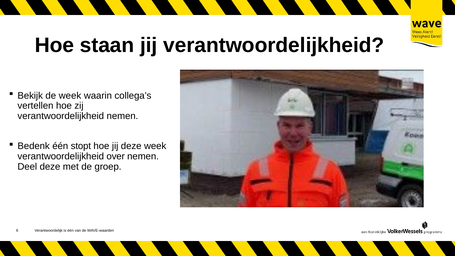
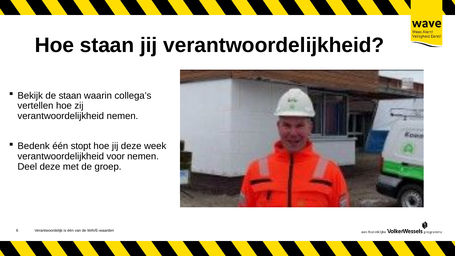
de week: week -> staan
over: over -> voor
